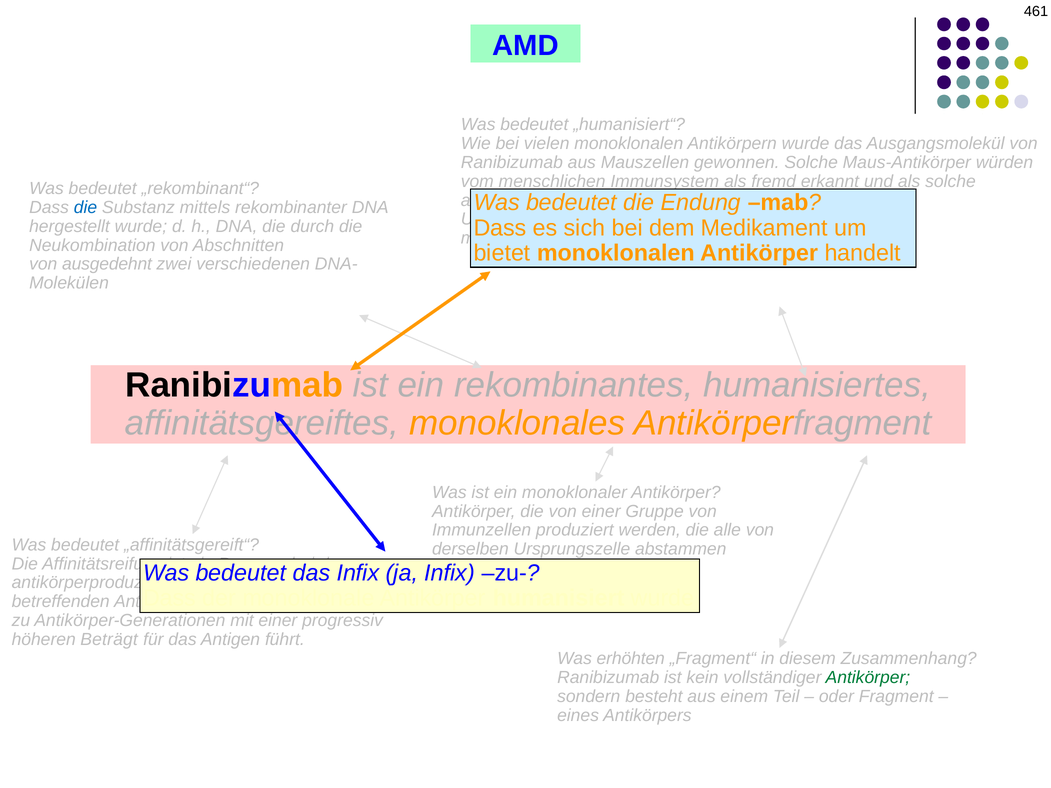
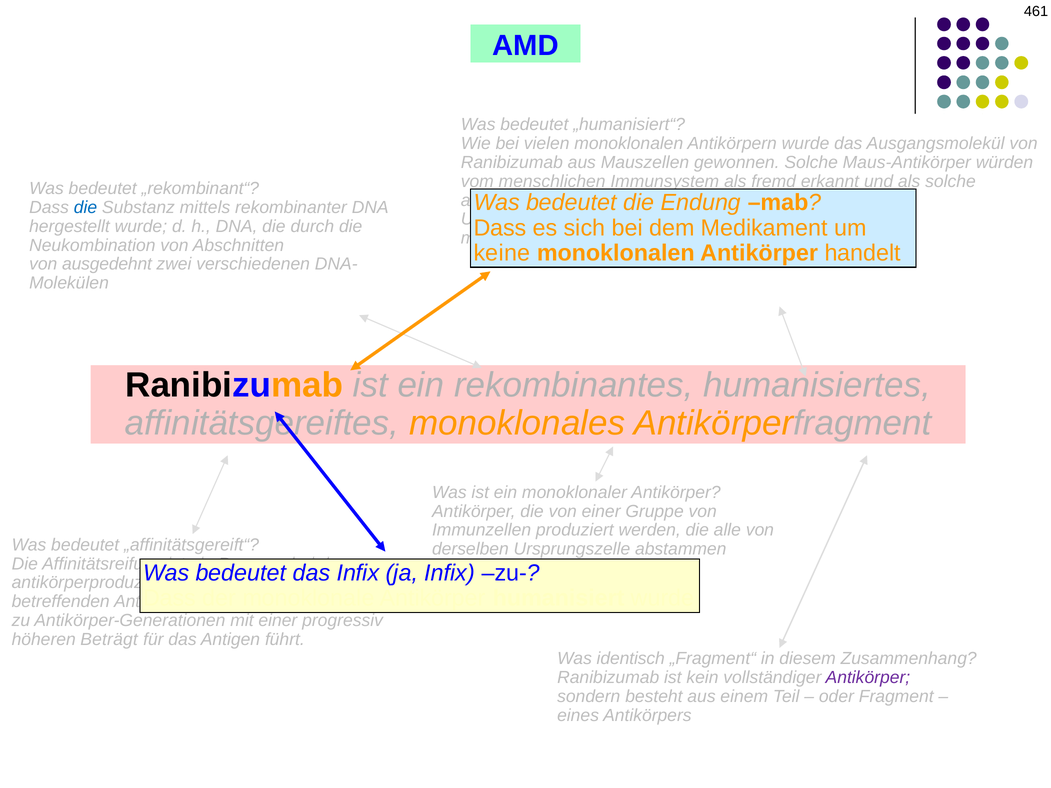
bietet: bietet -> keine
erhöhten: erhöhten -> identisch
Antikörper at (868, 678) colour: green -> purple
